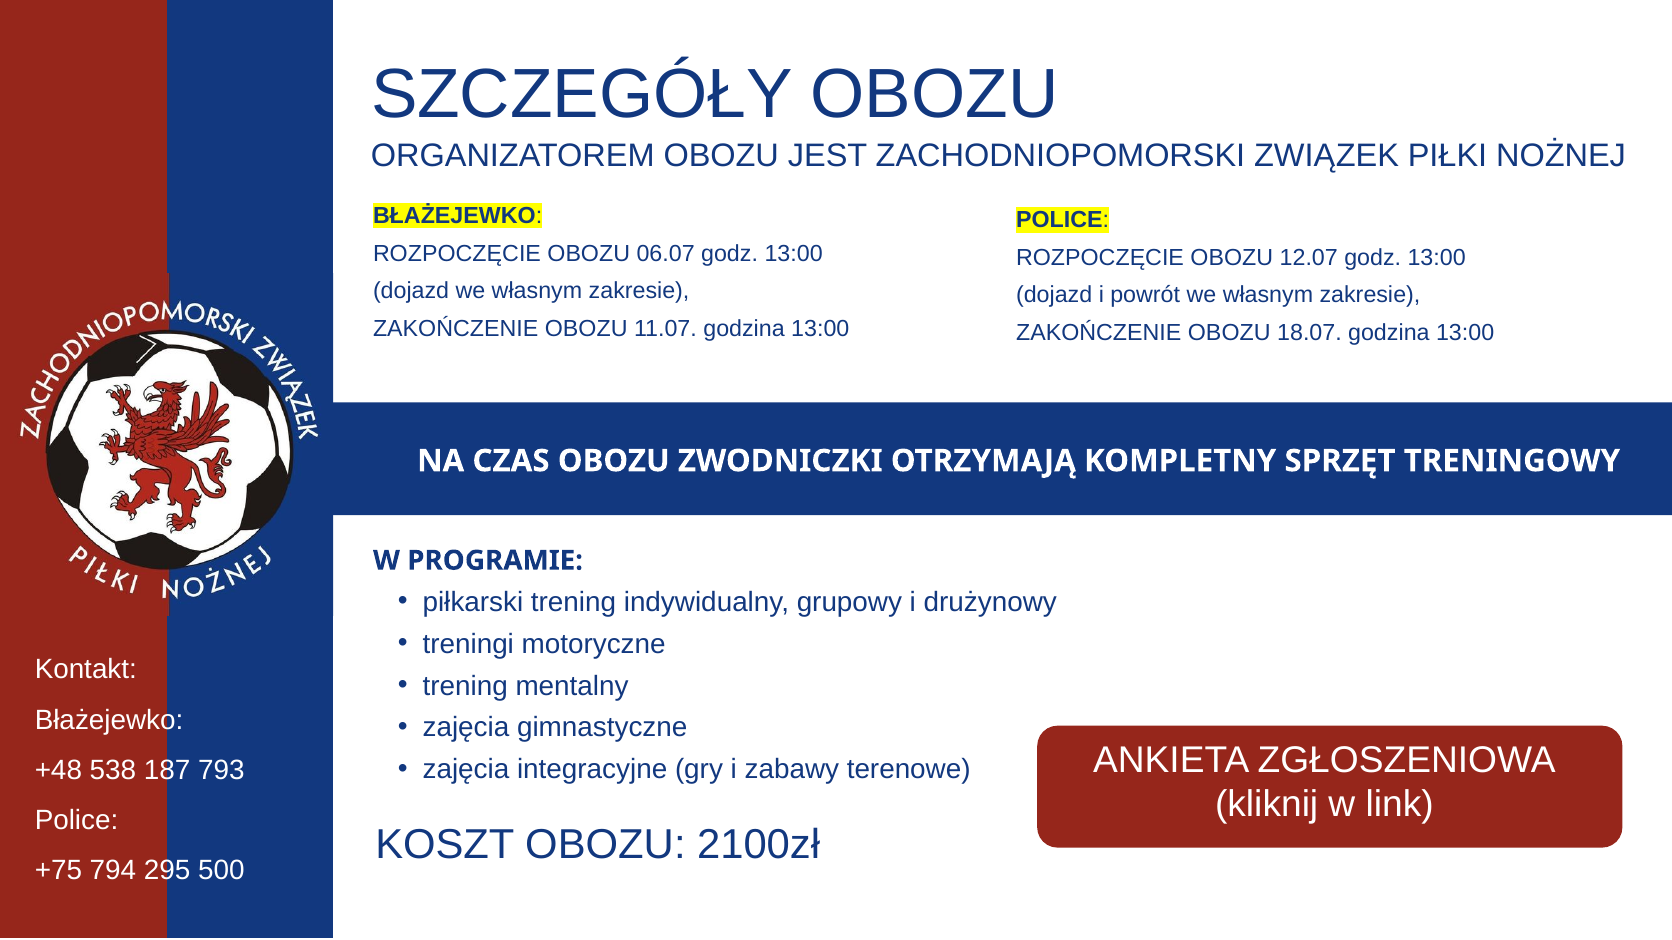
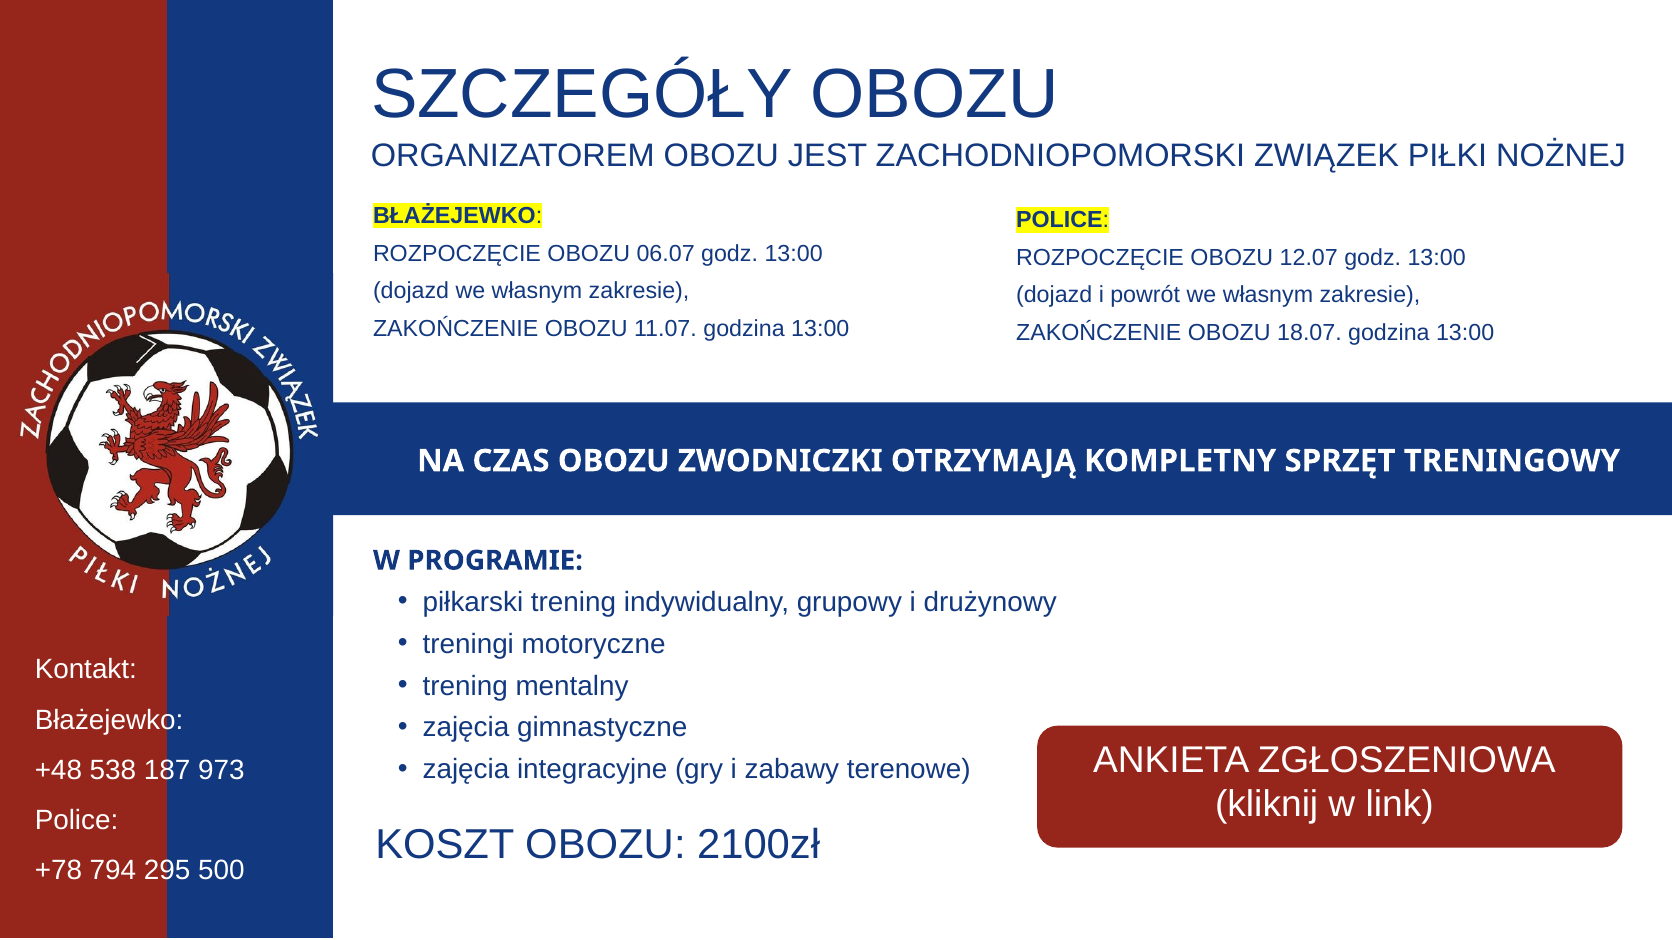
793: 793 -> 973
+75: +75 -> +78
